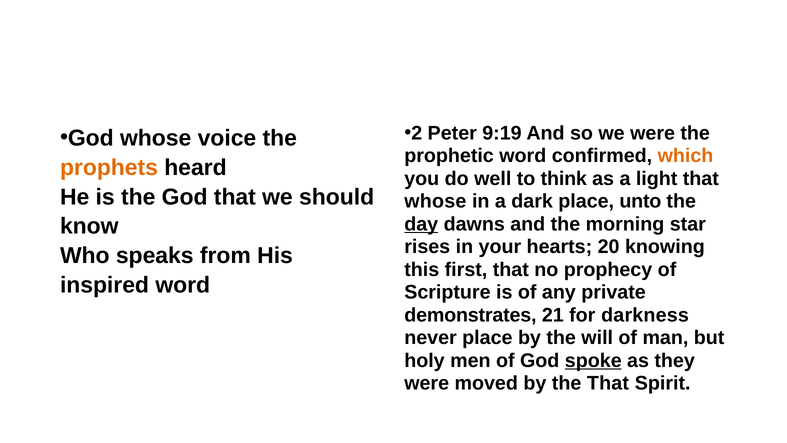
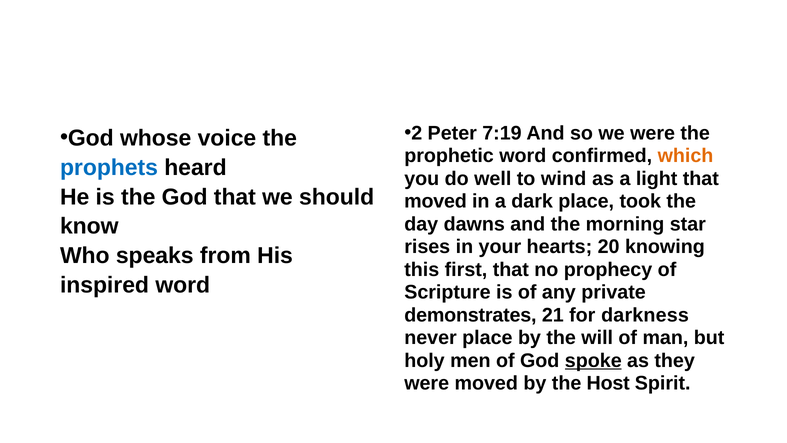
9:19: 9:19 -> 7:19
prophets colour: orange -> blue
think: think -> wind
whose at (435, 201): whose -> moved
unto: unto -> took
day underline: present -> none
the That: That -> Host
